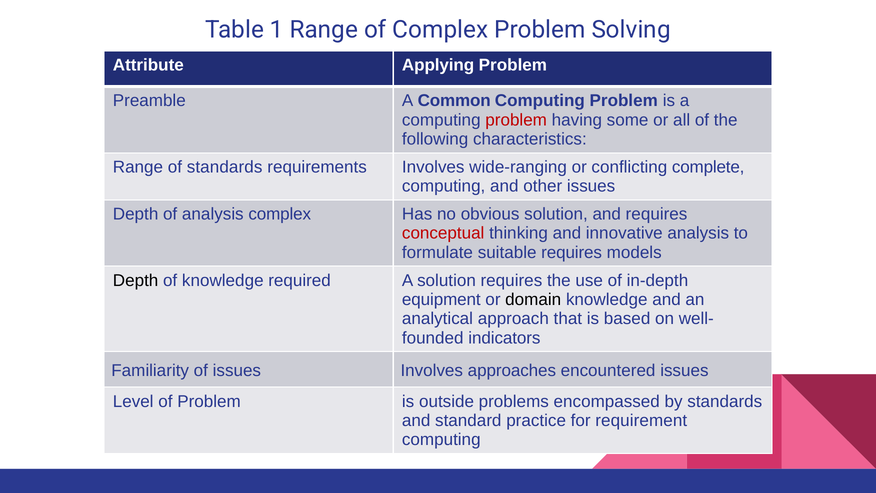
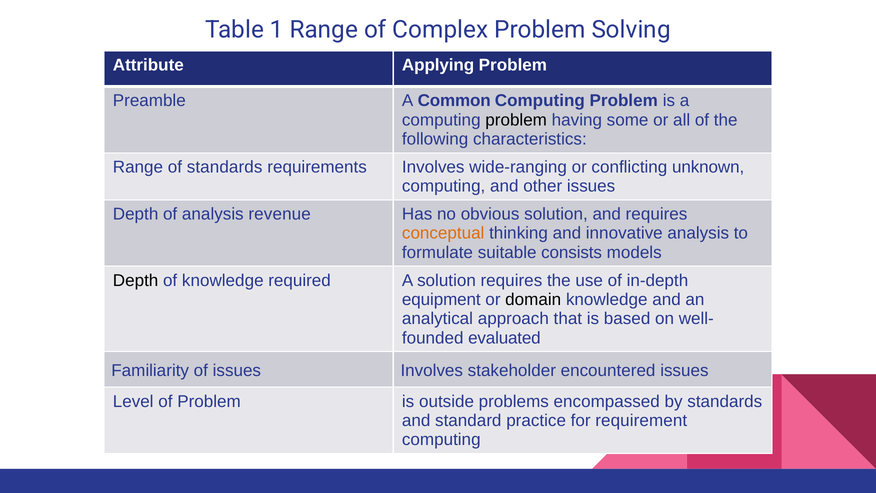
problem at (516, 120) colour: red -> black
complete: complete -> unknown
analysis complex: complex -> revenue
conceptual colour: red -> orange
suitable requires: requires -> consists
indicators: indicators -> evaluated
approaches: approaches -> stakeholder
